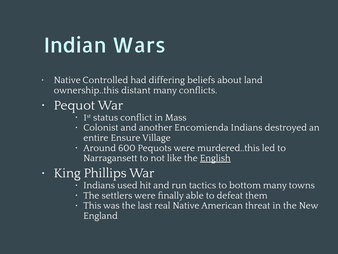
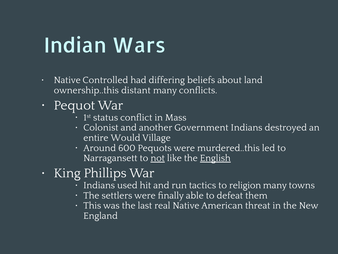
Encomienda: Encomienda -> Government
Ensure: Ensure -> Would
not underline: none -> present
bottom: bottom -> religion
